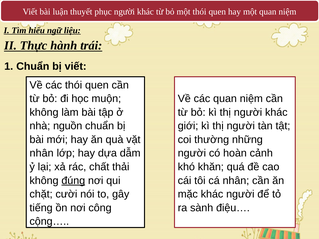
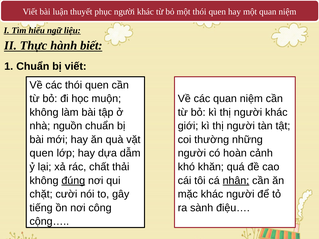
trái: trái -> biết
nhân at (42, 153): nhân -> quen
nhân at (236, 181) underline: none -> present
